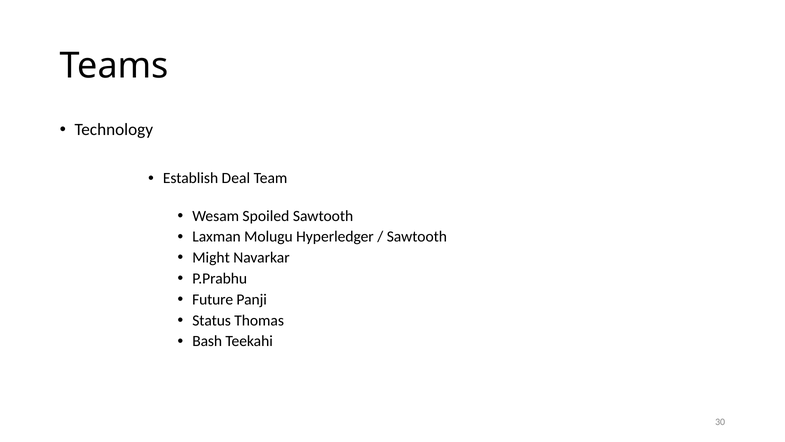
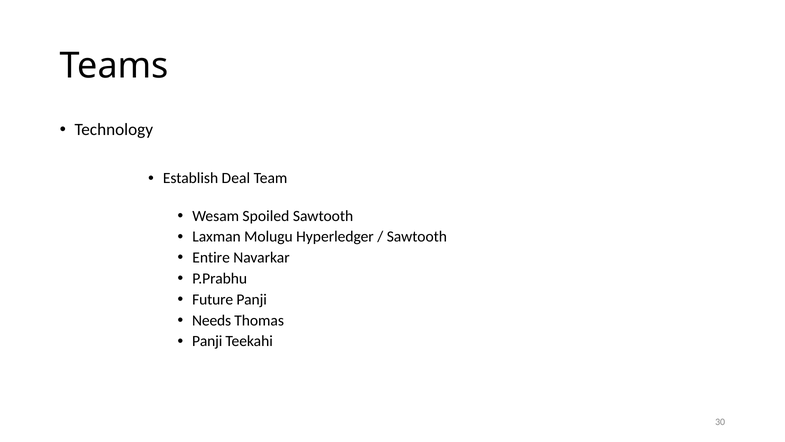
Might: Might -> Entire
Status: Status -> Needs
Bash at (207, 341): Bash -> Panji
